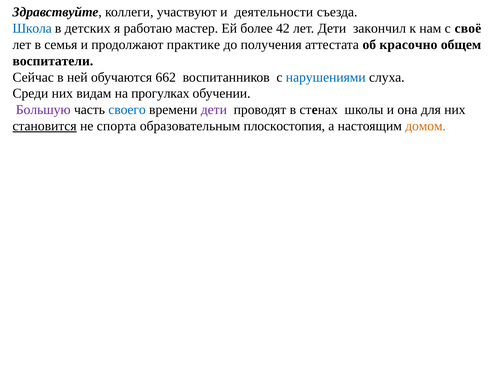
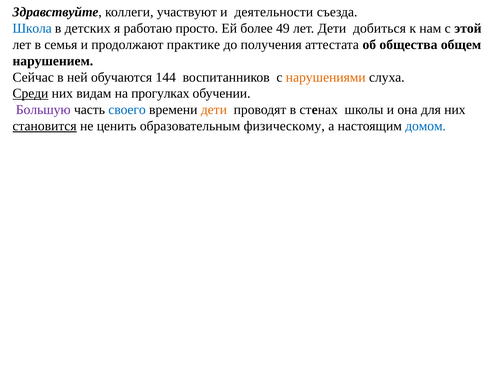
мастер: мастер -> просто
42: 42 -> 49
закончил: закончил -> добиться
своё: своё -> этой
красочно: красочно -> общества
воспитатели: воспитатели -> нарушением
662: 662 -> 144
нарушениями colour: blue -> orange
Среди underline: none -> present
дети at (214, 110) colour: purple -> orange
спорта: спорта -> ценить
плоскостопия: плоскостопия -> физическому
домом colour: orange -> blue
